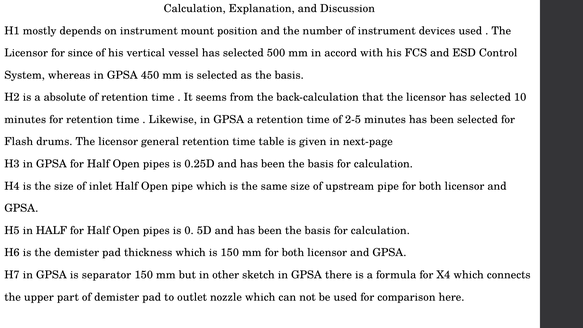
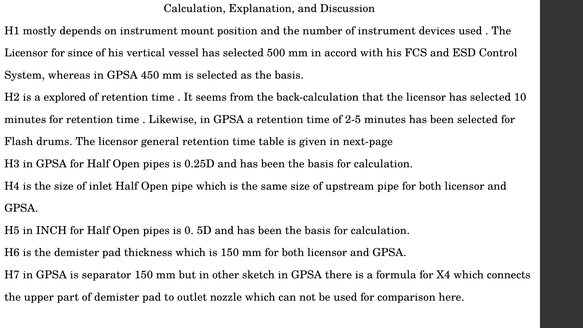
absolute: absolute -> explored
in HALF: HALF -> INCH
